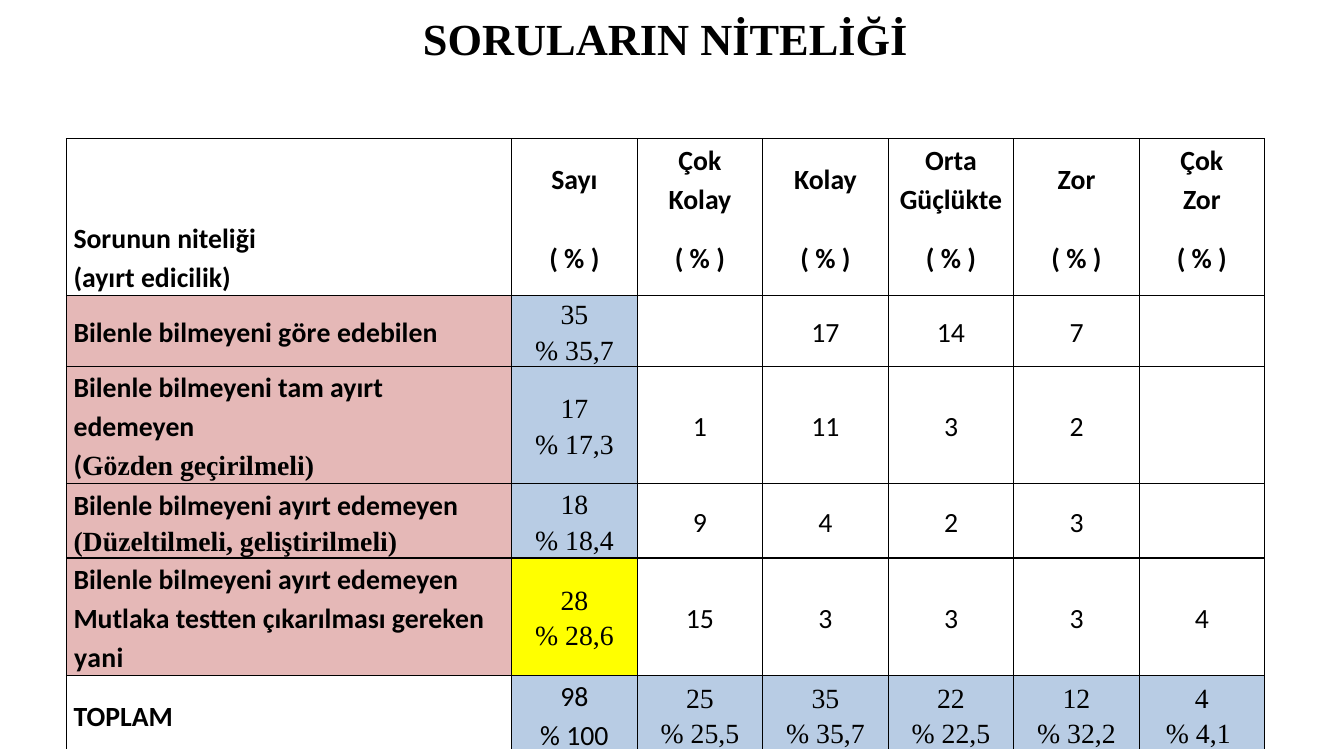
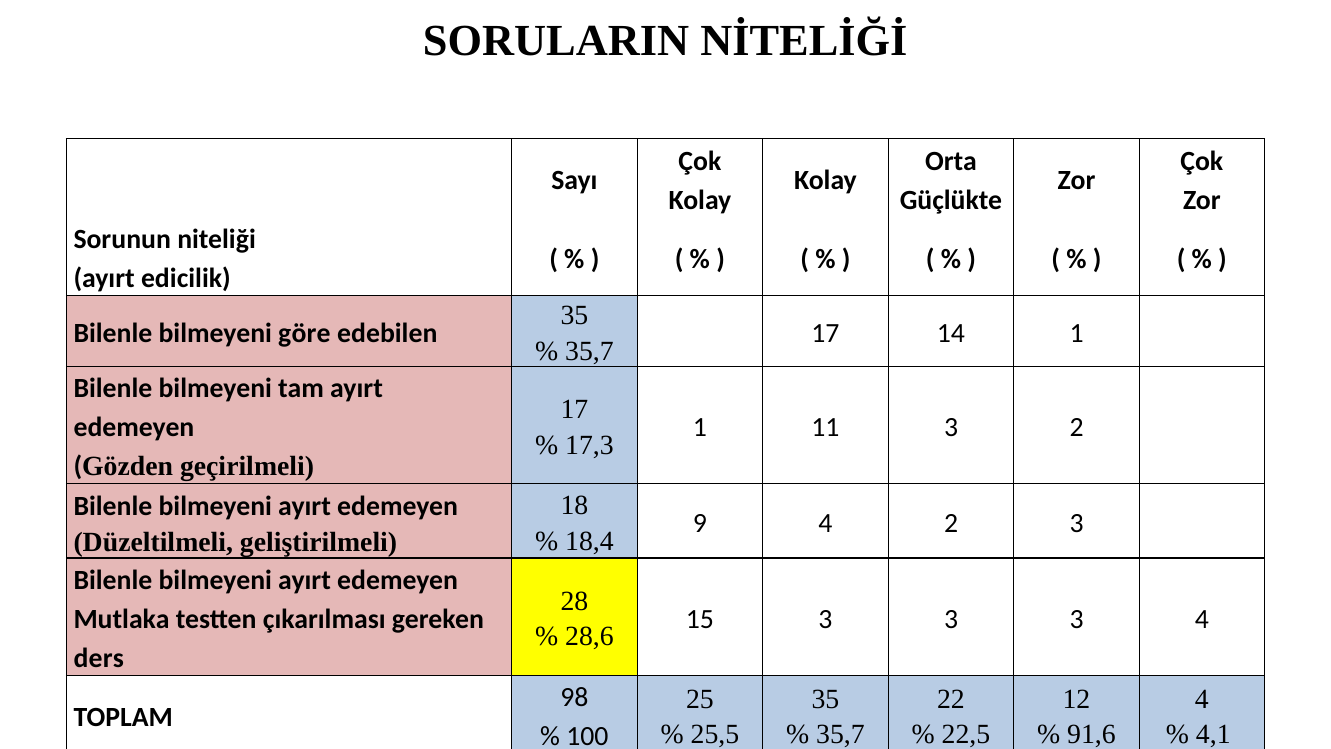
14 7: 7 -> 1
yani: yani -> ders
32,2: 32,2 -> 91,6
